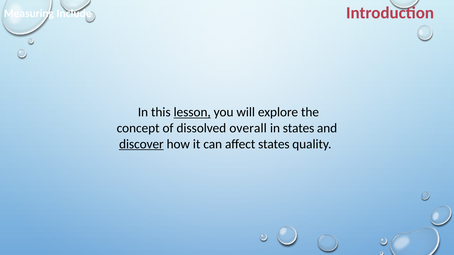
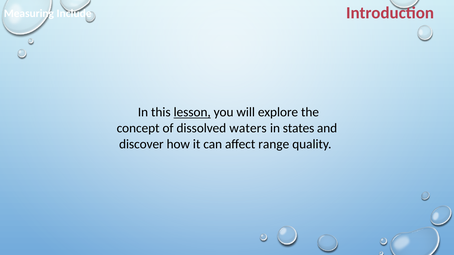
overall: overall -> waters
discover underline: present -> none
affect states: states -> range
